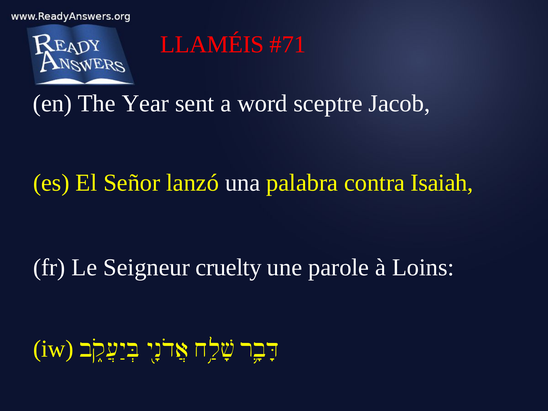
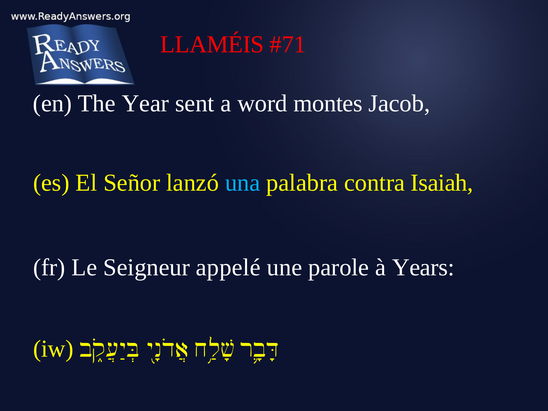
sceptre: sceptre -> montes
una colour: white -> light blue
cruelty: cruelty -> appelé
Loins: Loins -> Years
